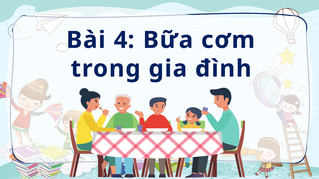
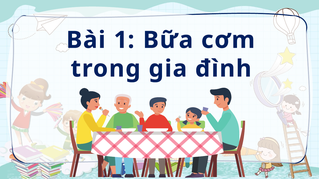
4: 4 -> 1
